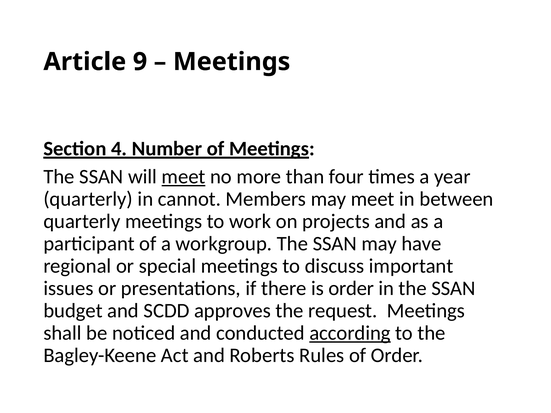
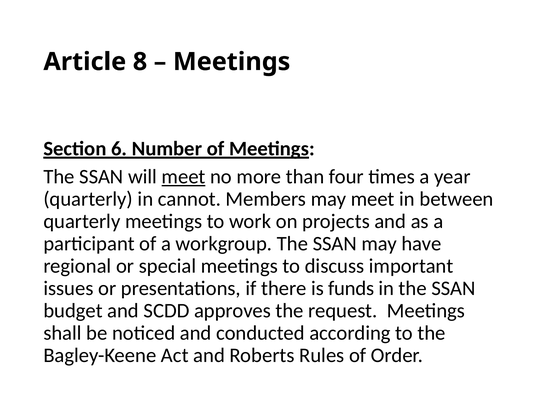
9: 9 -> 8
4: 4 -> 6
is order: order -> funds
according underline: present -> none
